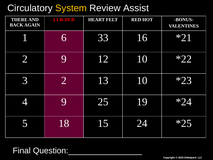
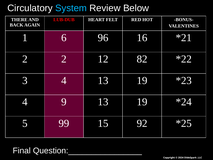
System colour: yellow -> light blue
Assist: Assist -> Below
33: 33 -> 96
2 9: 9 -> 2
12 10: 10 -> 82
3 2: 2 -> 4
10 at (142, 80): 10 -> 19
9 25: 25 -> 13
18: 18 -> 99
24: 24 -> 92
